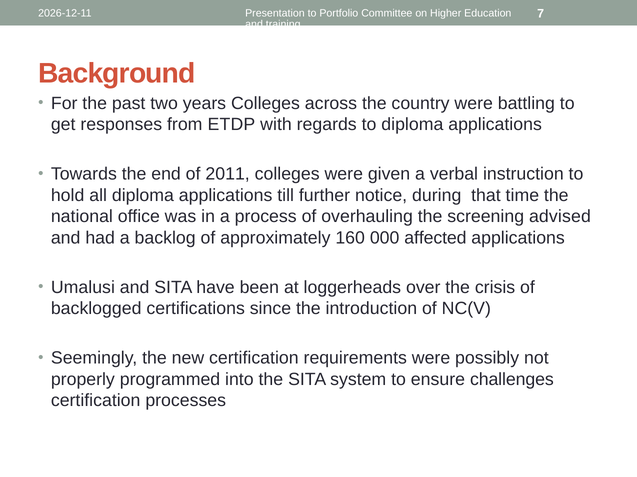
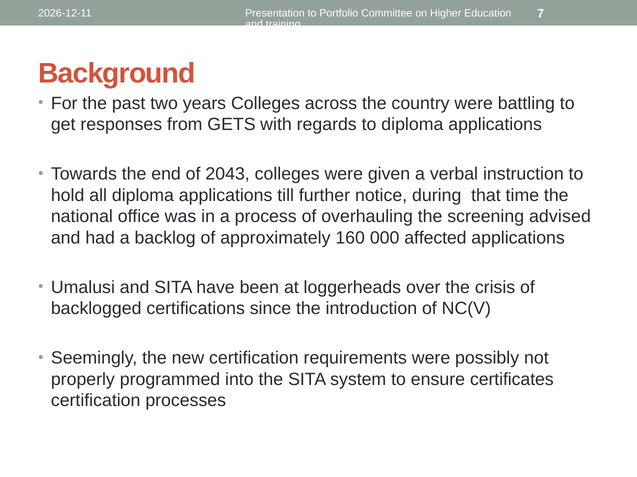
ETDP: ETDP -> GETS
2011: 2011 -> 2043
challenges: challenges -> certificates
